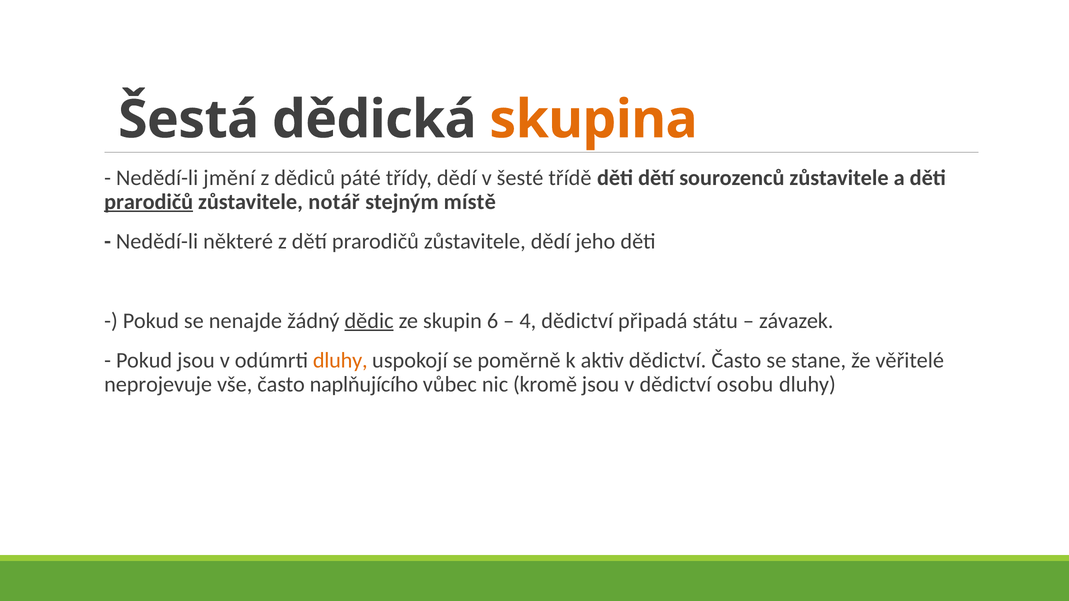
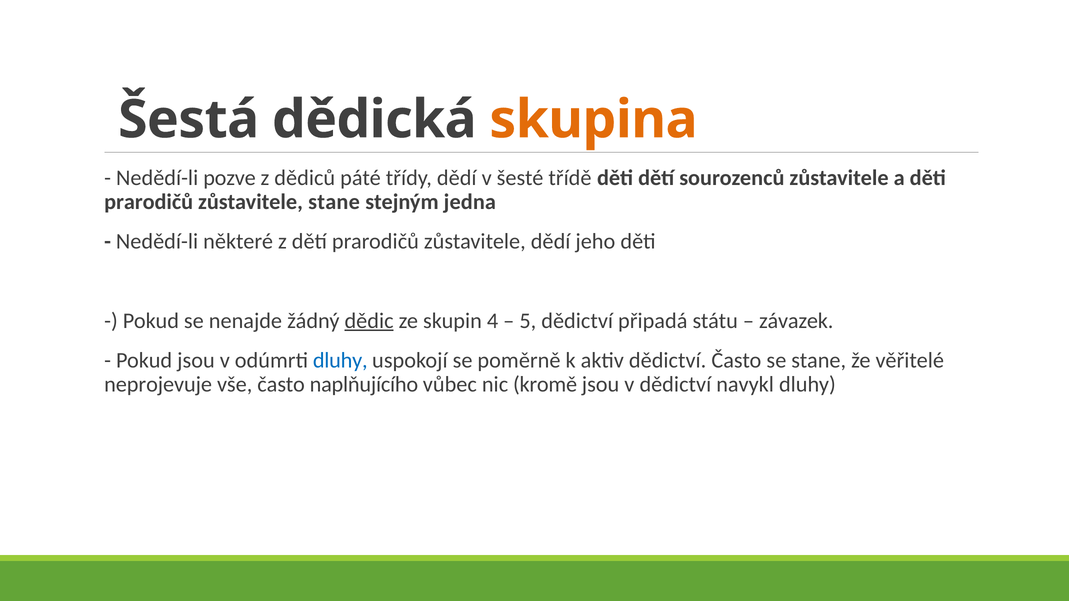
jmění: jmění -> pozve
prarodičů at (149, 202) underline: present -> none
zůstavitele notář: notář -> stane
místě: místě -> jedna
6: 6 -> 4
4: 4 -> 5
dluhy at (340, 361) colour: orange -> blue
osobu: osobu -> navykl
